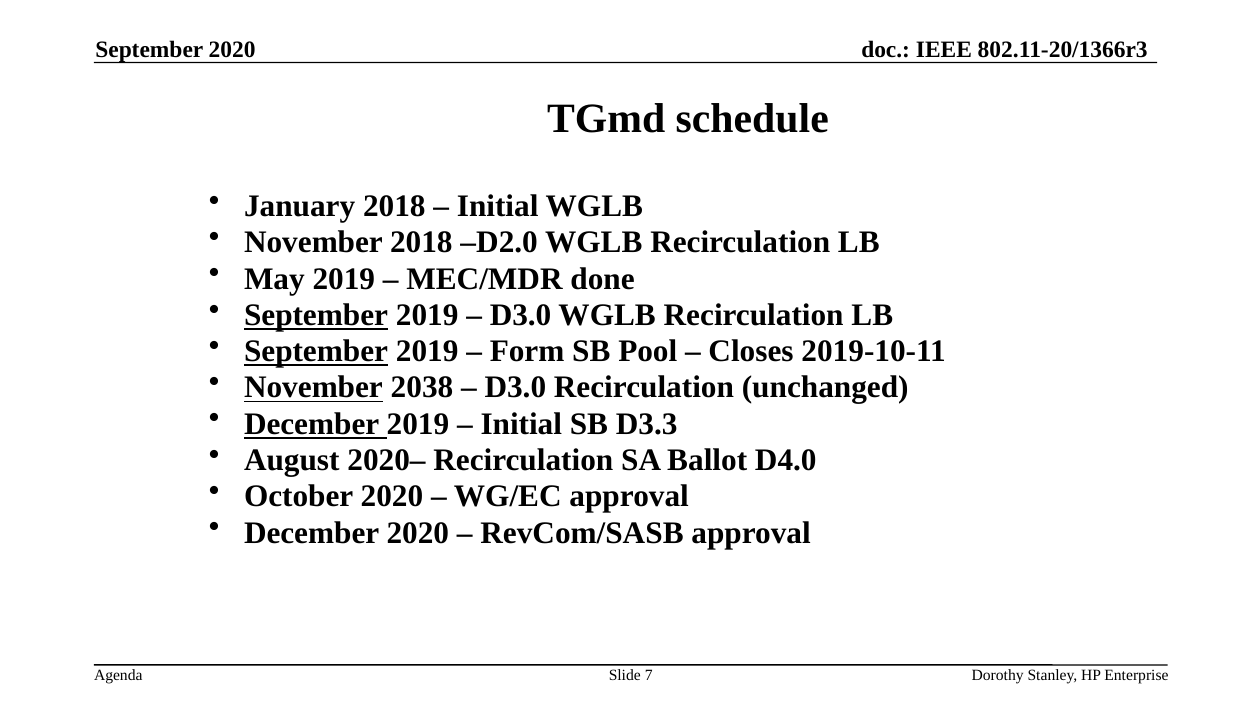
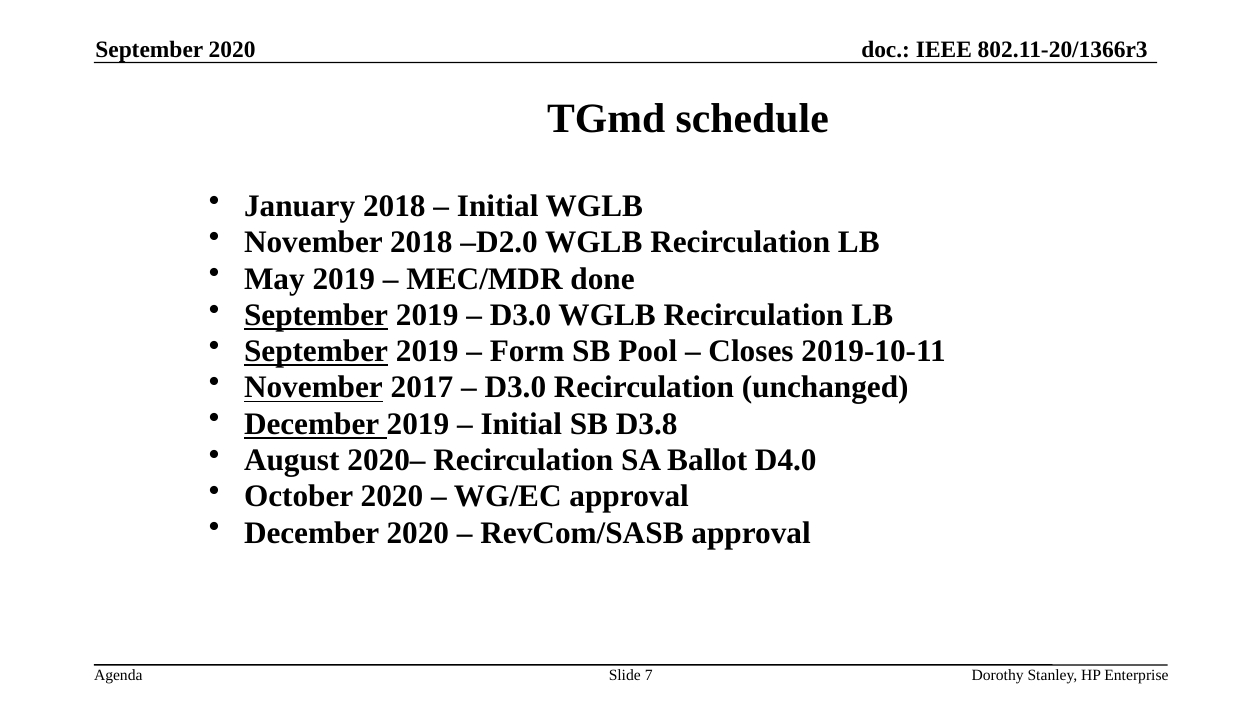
2038: 2038 -> 2017
D3.3: D3.3 -> D3.8
